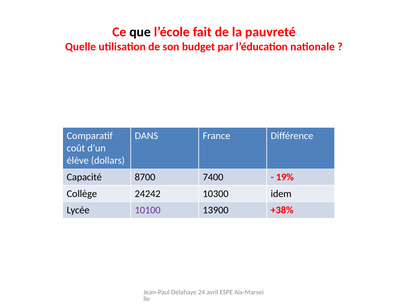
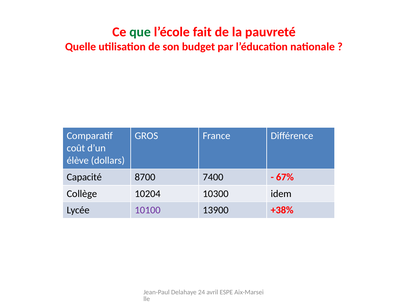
que colour: black -> green
DANS: DANS -> GROS
19%: 19% -> 67%
24242: 24242 -> 10204
